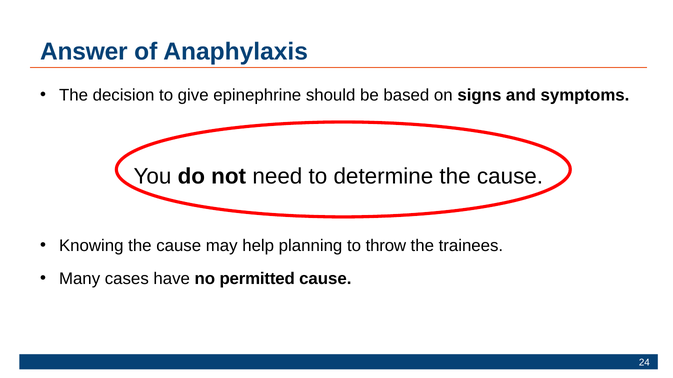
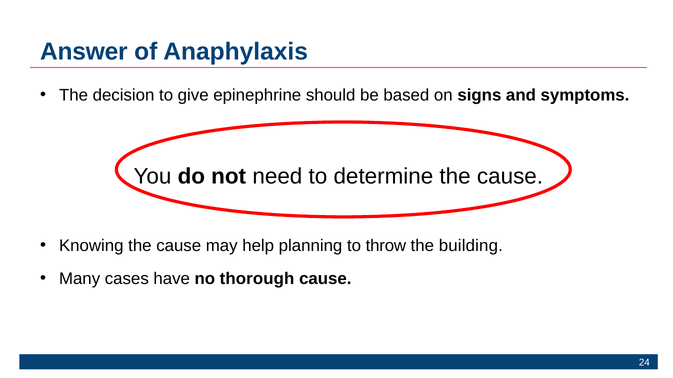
trainees: trainees -> building
permitted: permitted -> thorough
